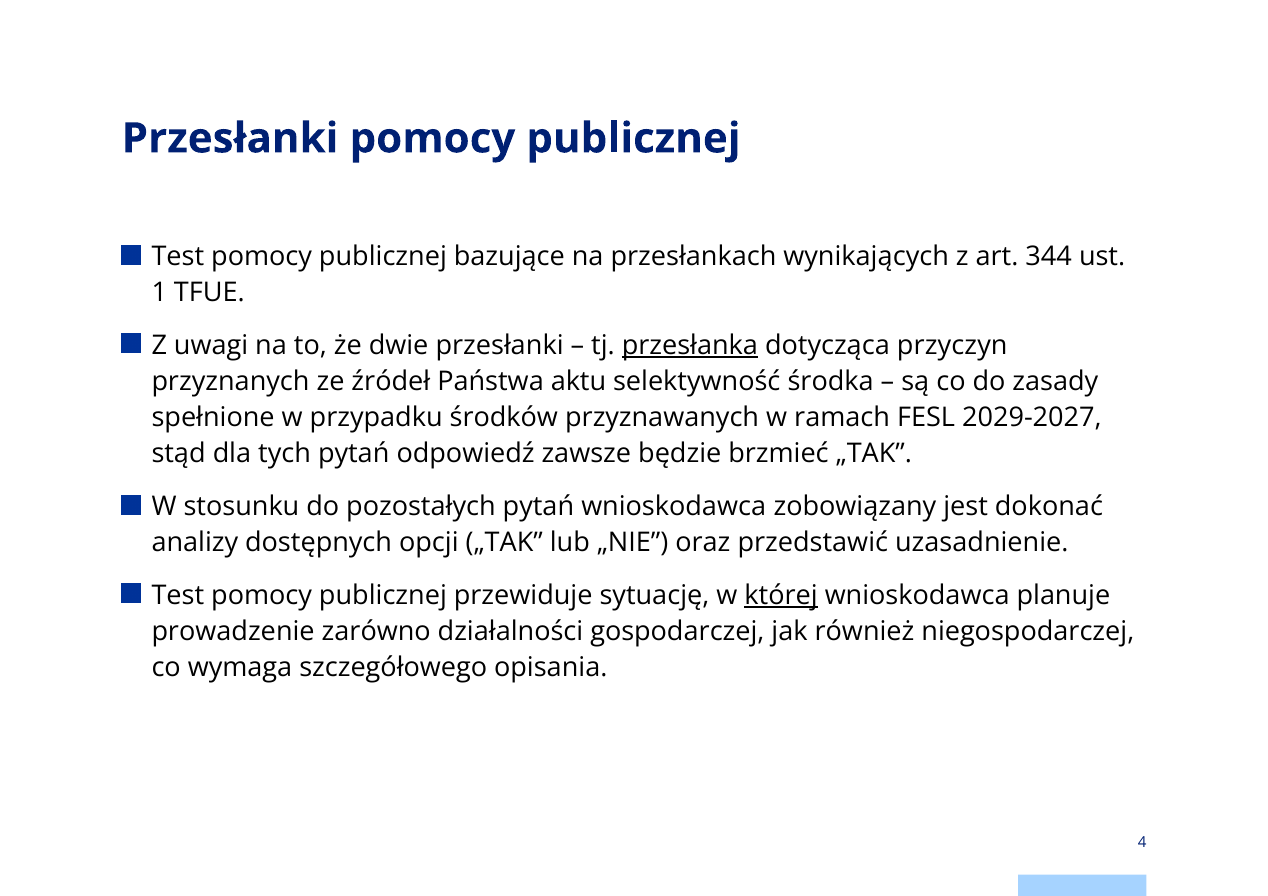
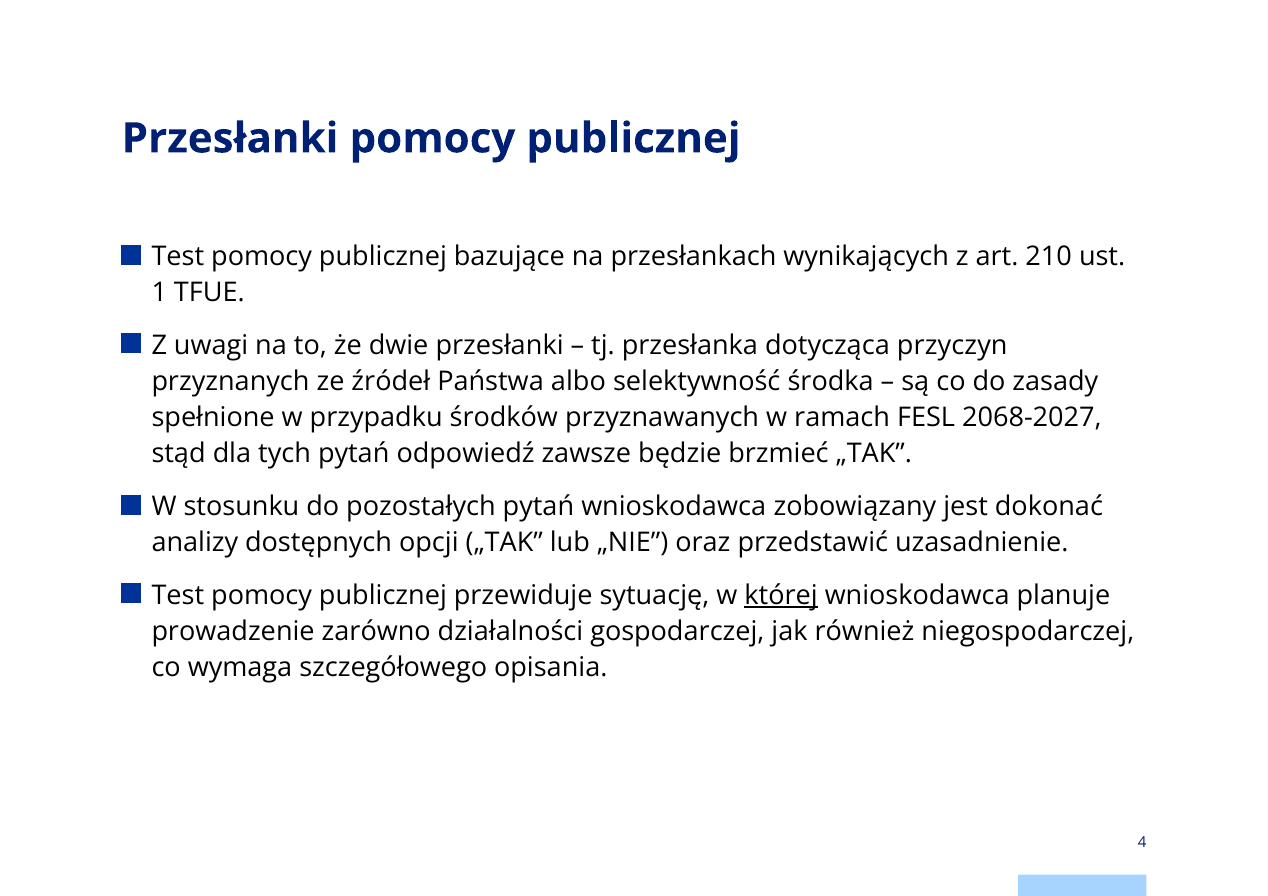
344: 344 -> 210
przesłanka underline: present -> none
aktu: aktu -> albo
2029-2027: 2029-2027 -> 2068-2027
